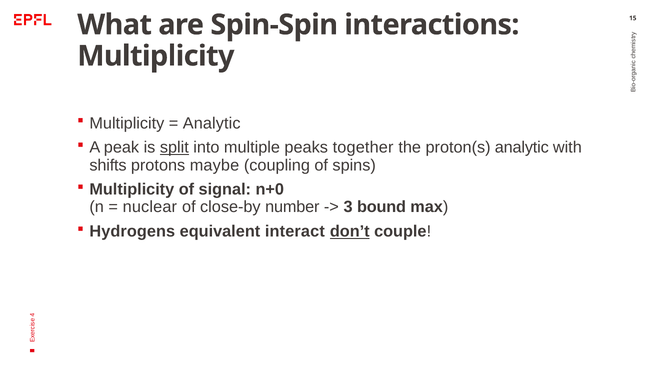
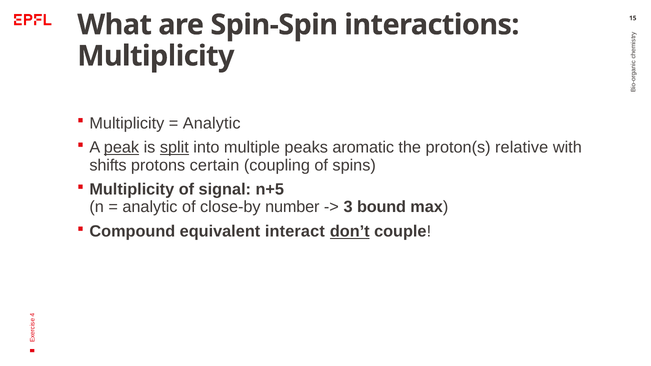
peak underline: none -> present
together: together -> aromatic
proton(s analytic: analytic -> relative
maybe: maybe -> certain
n+0: n+0 -> n+5
nuclear at (150, 207): nuclear -> analytic
Hydrogens: Hydrogens -> Compound
